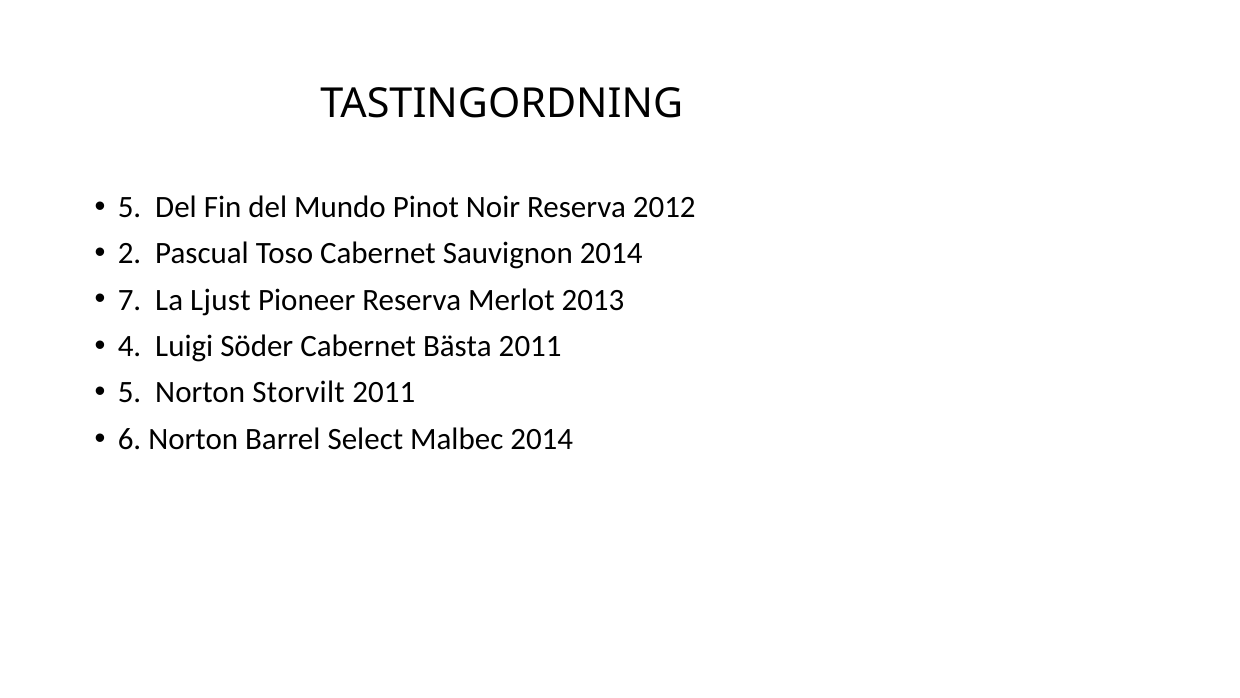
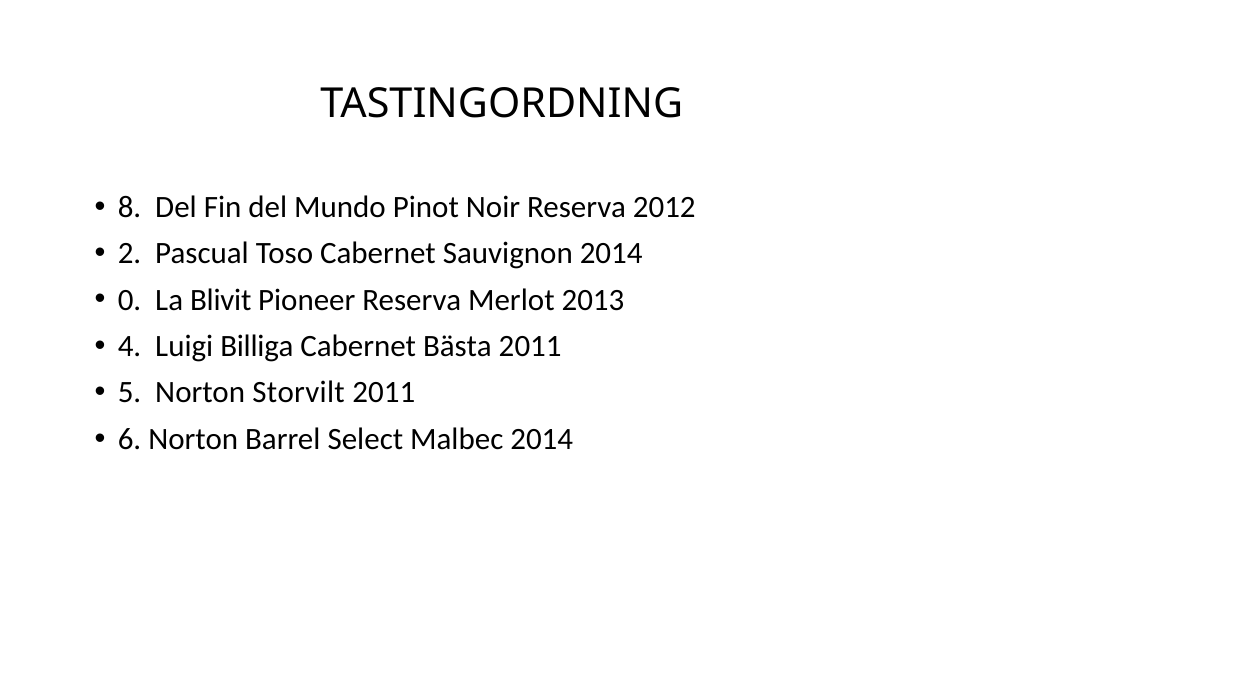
5 at (130, 207): 5 -> 8
7: 7 -> 0
Ljust: Ljust -> Blivit
Söder: Söder -> Billiga
